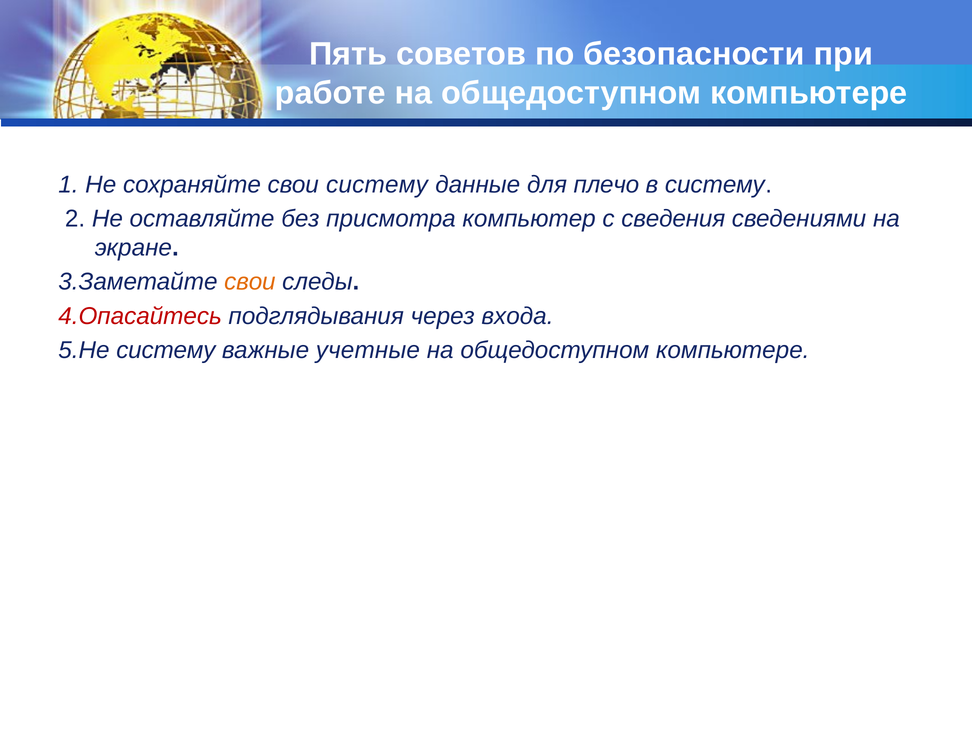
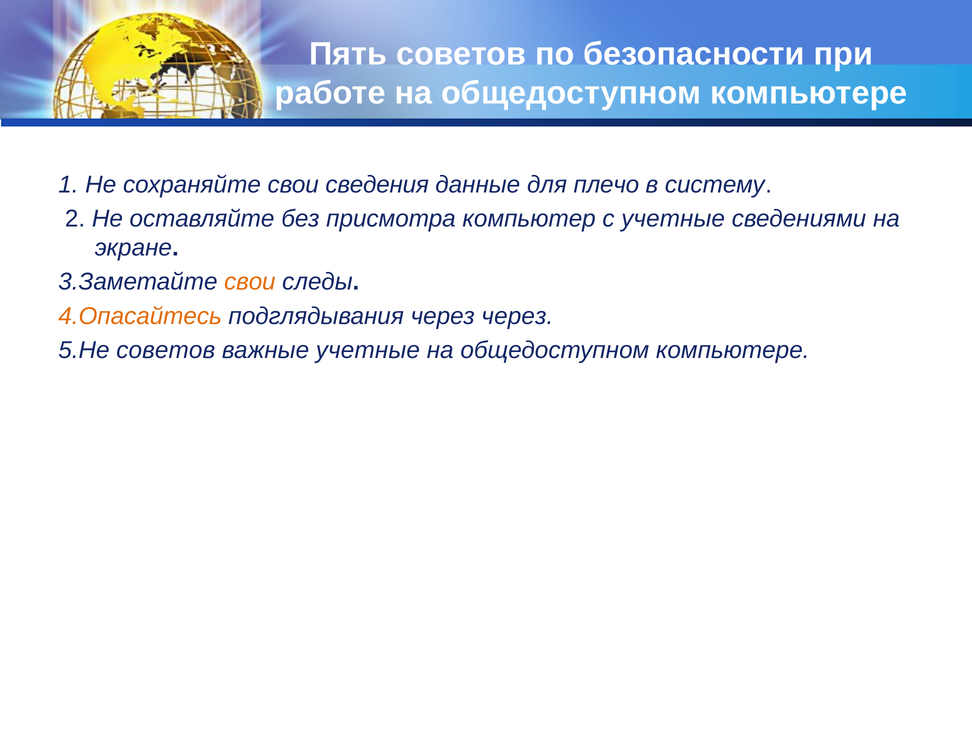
свои систему: систему -> сведения
с сведения: сведения -> учетные
4.Опасайтесь colour: red -> orange
через входа: входа -> через
5.Не систему: систему -> советов
